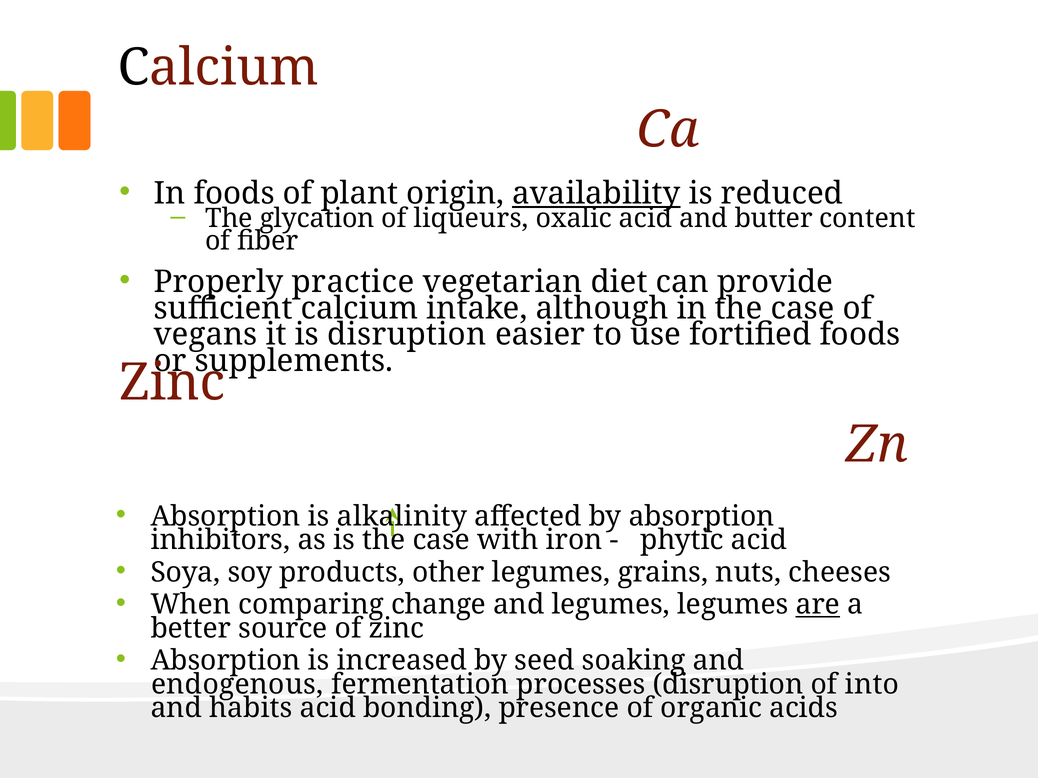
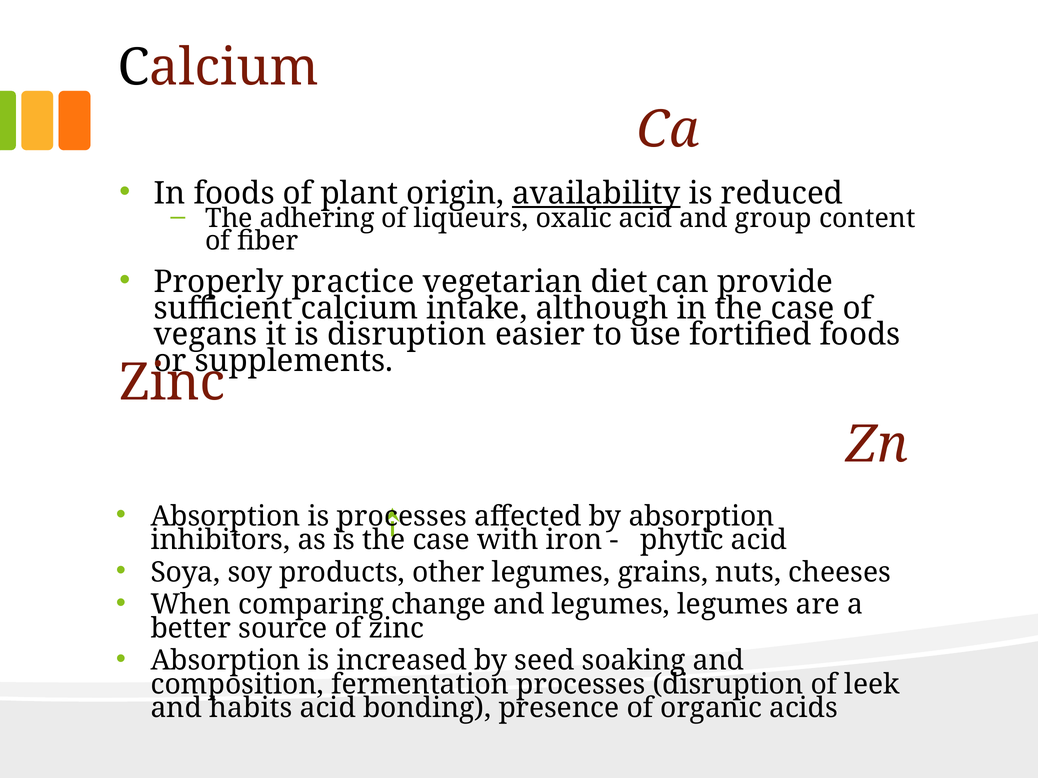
glycation: glycation -> adhering
butter: butter -> group
is alkalinity: alkalinity -> processes
are underline: present -> none
endogenous: endogenous -> composition
into: into -> leek
